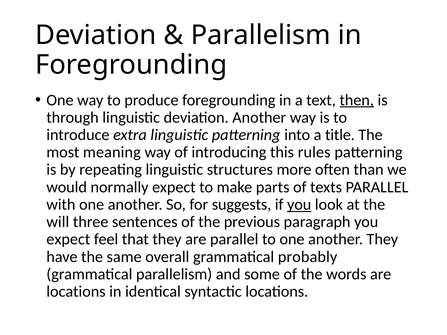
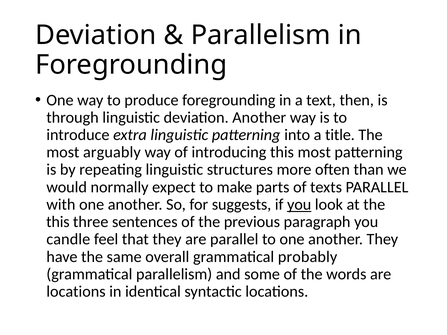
then underline: present -> none
meaning: meaning -> arguably
this rules: rules -> most
will at (58, 222): will -> this
expect at (68, 239): expect -> candle
